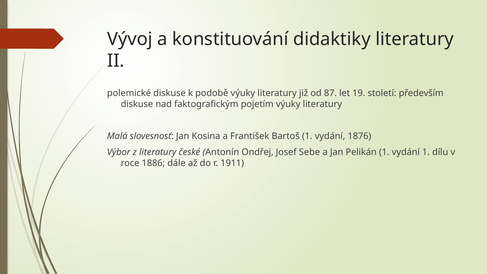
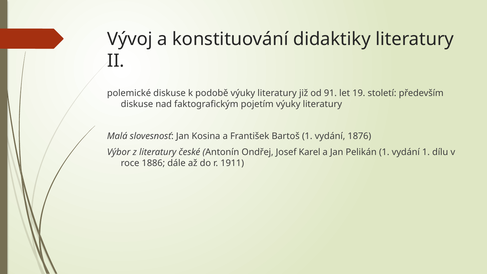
87: 87 -> 91
Sebe: Sebe -> Karel
